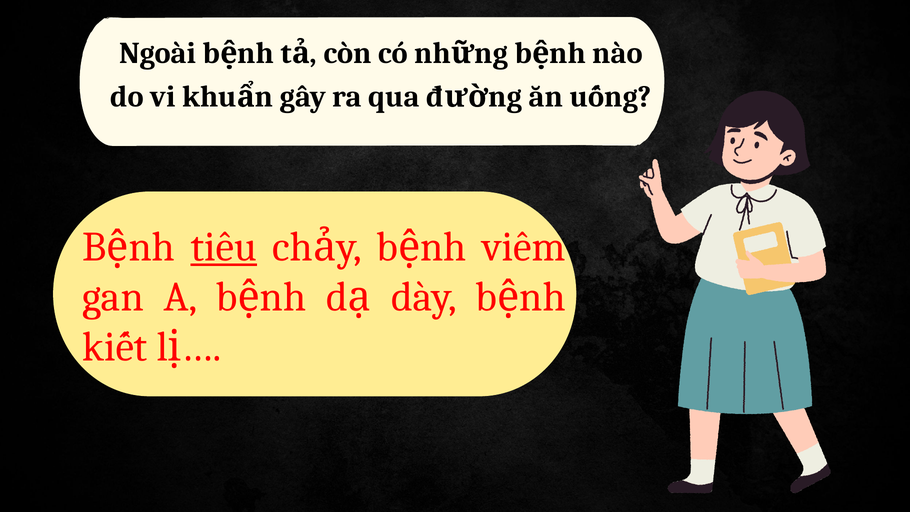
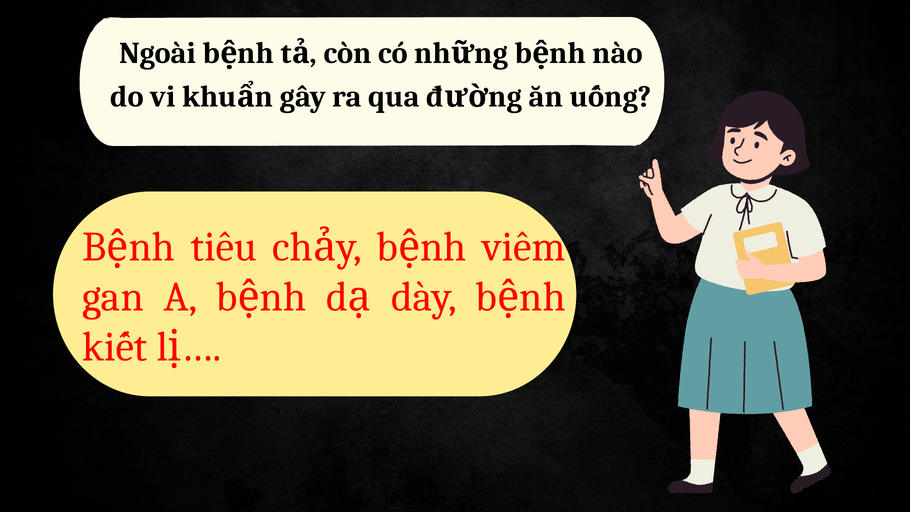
tiêu underline: present -> none
